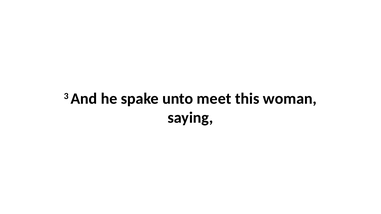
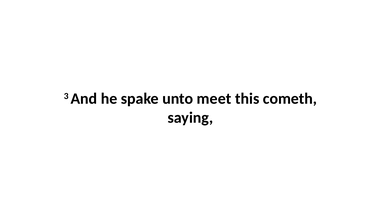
woman: woman -> cometh
